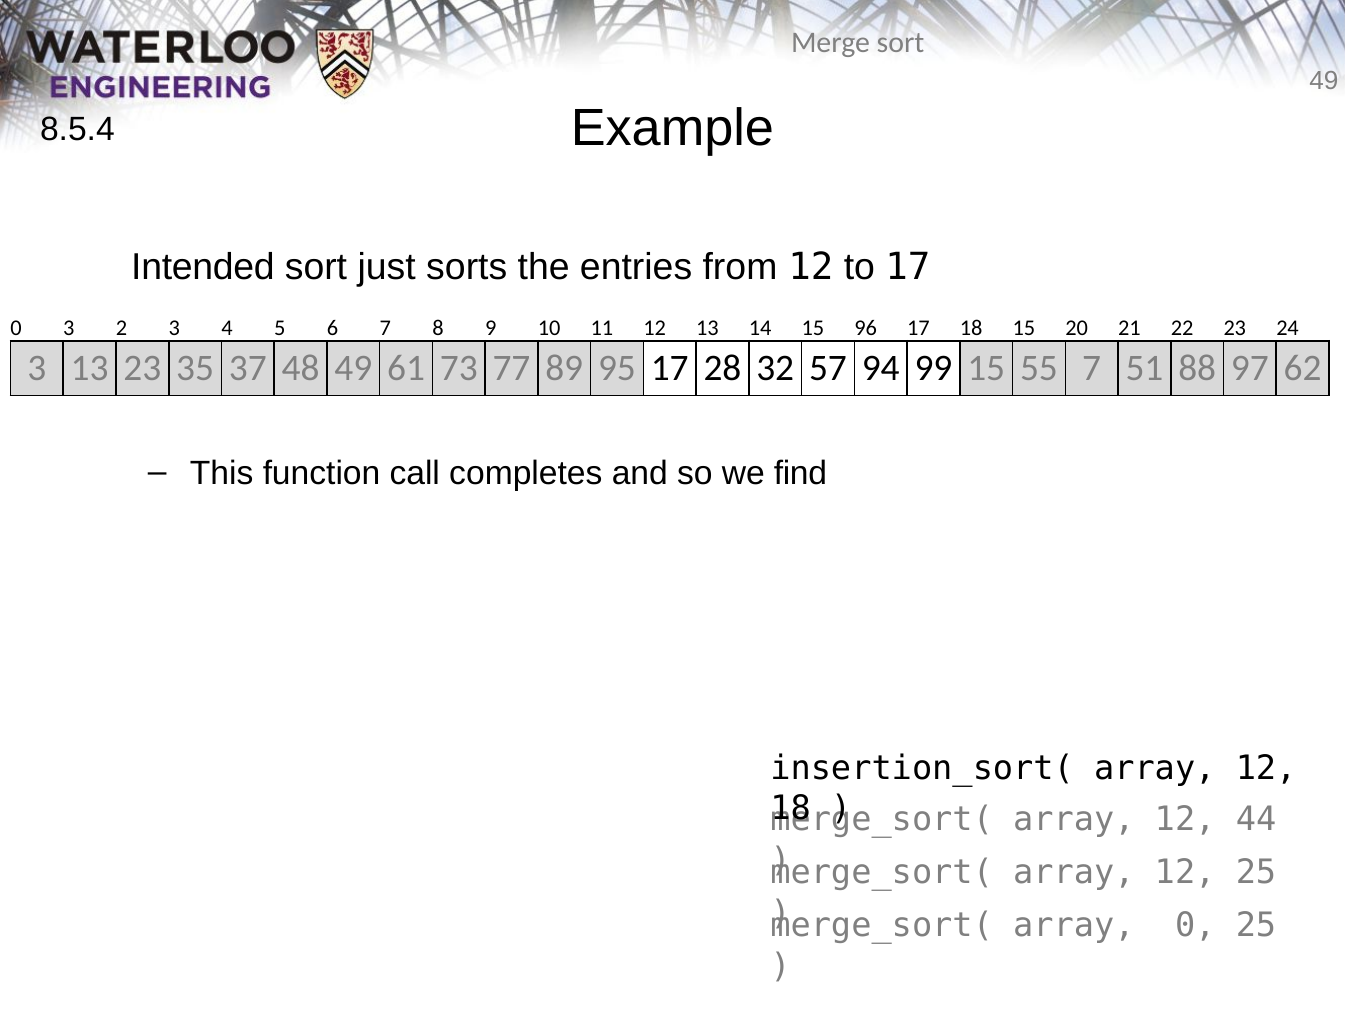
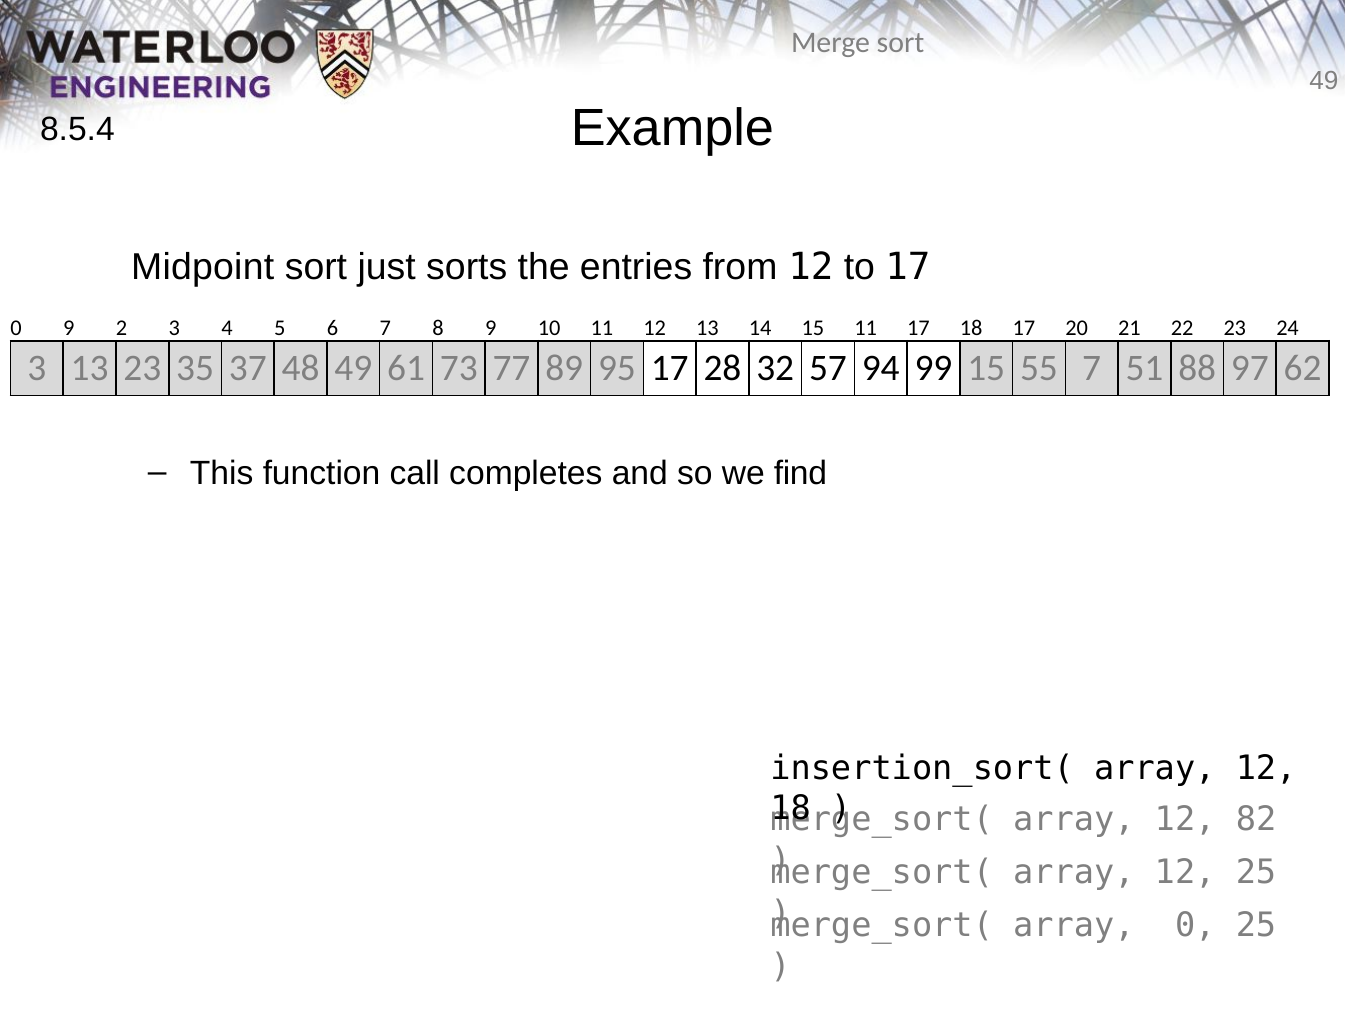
Intended: Intended -> Midpoint
0 3: 3 -> 9
15 96: 96 -> 11
18 15: 15 -> 17
44: 44 -> 82
